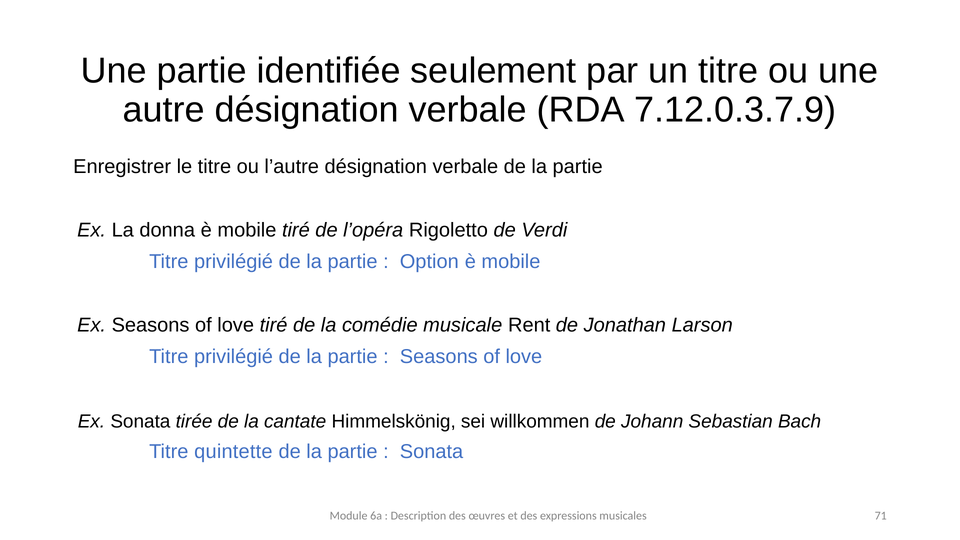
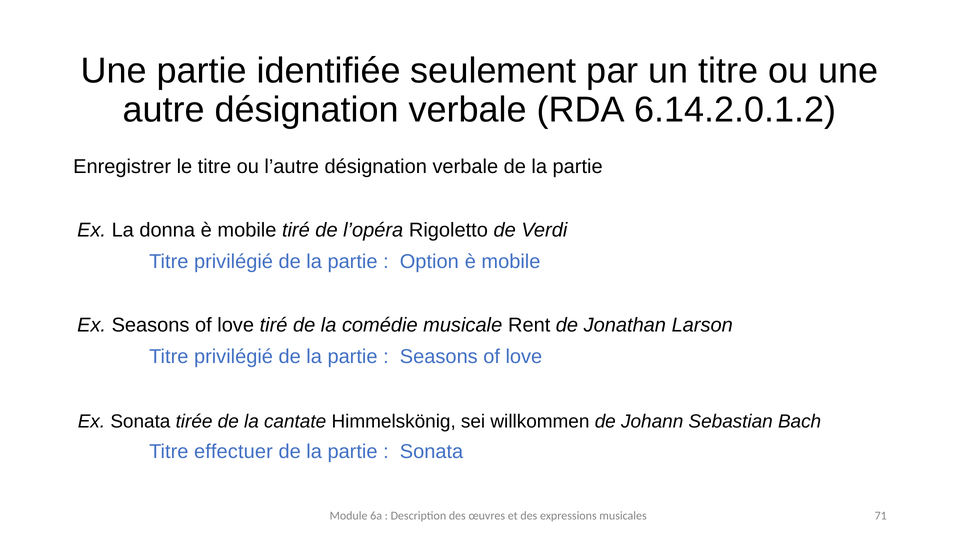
7.12.0.3.7.9: 7.12.0.3.7.9 -> 6.14.2.0.1.2
quintette: quintette -> effectuer
